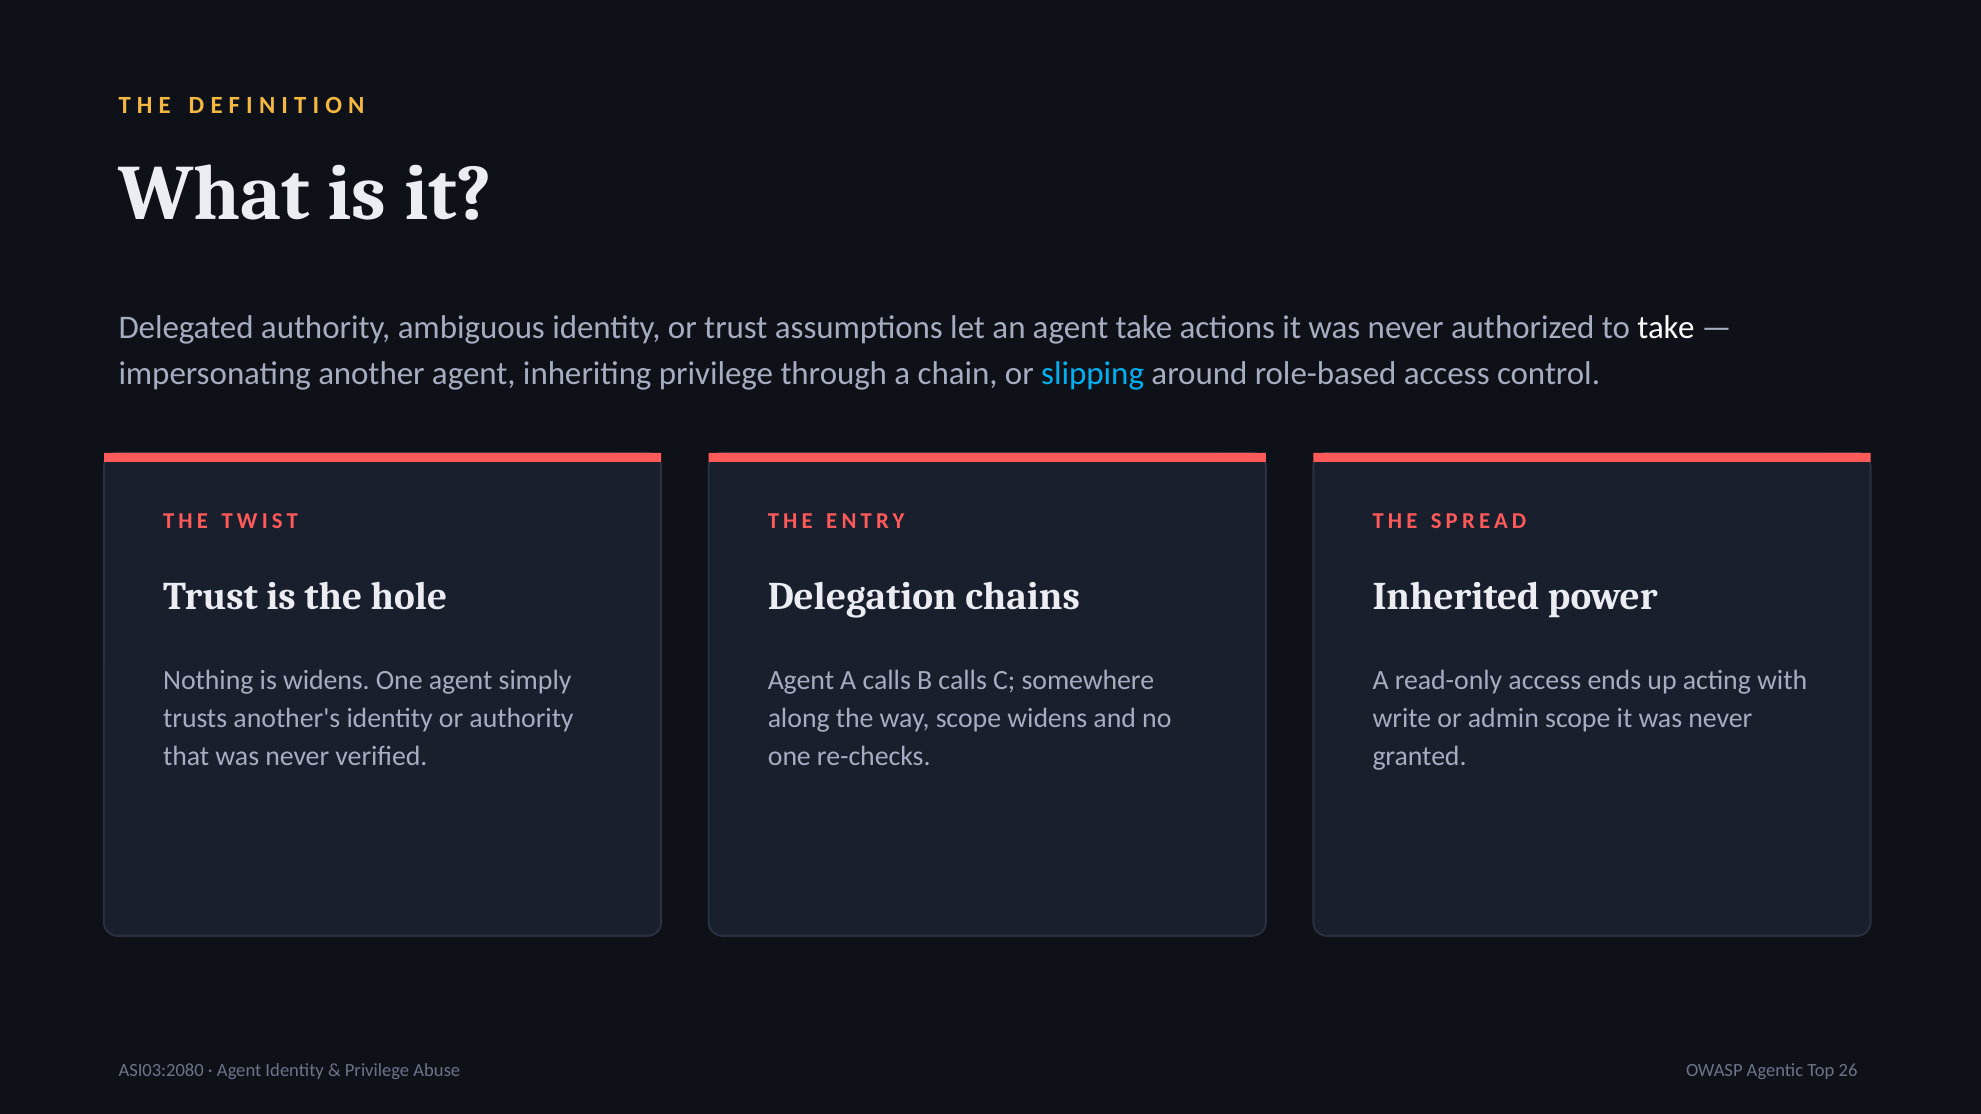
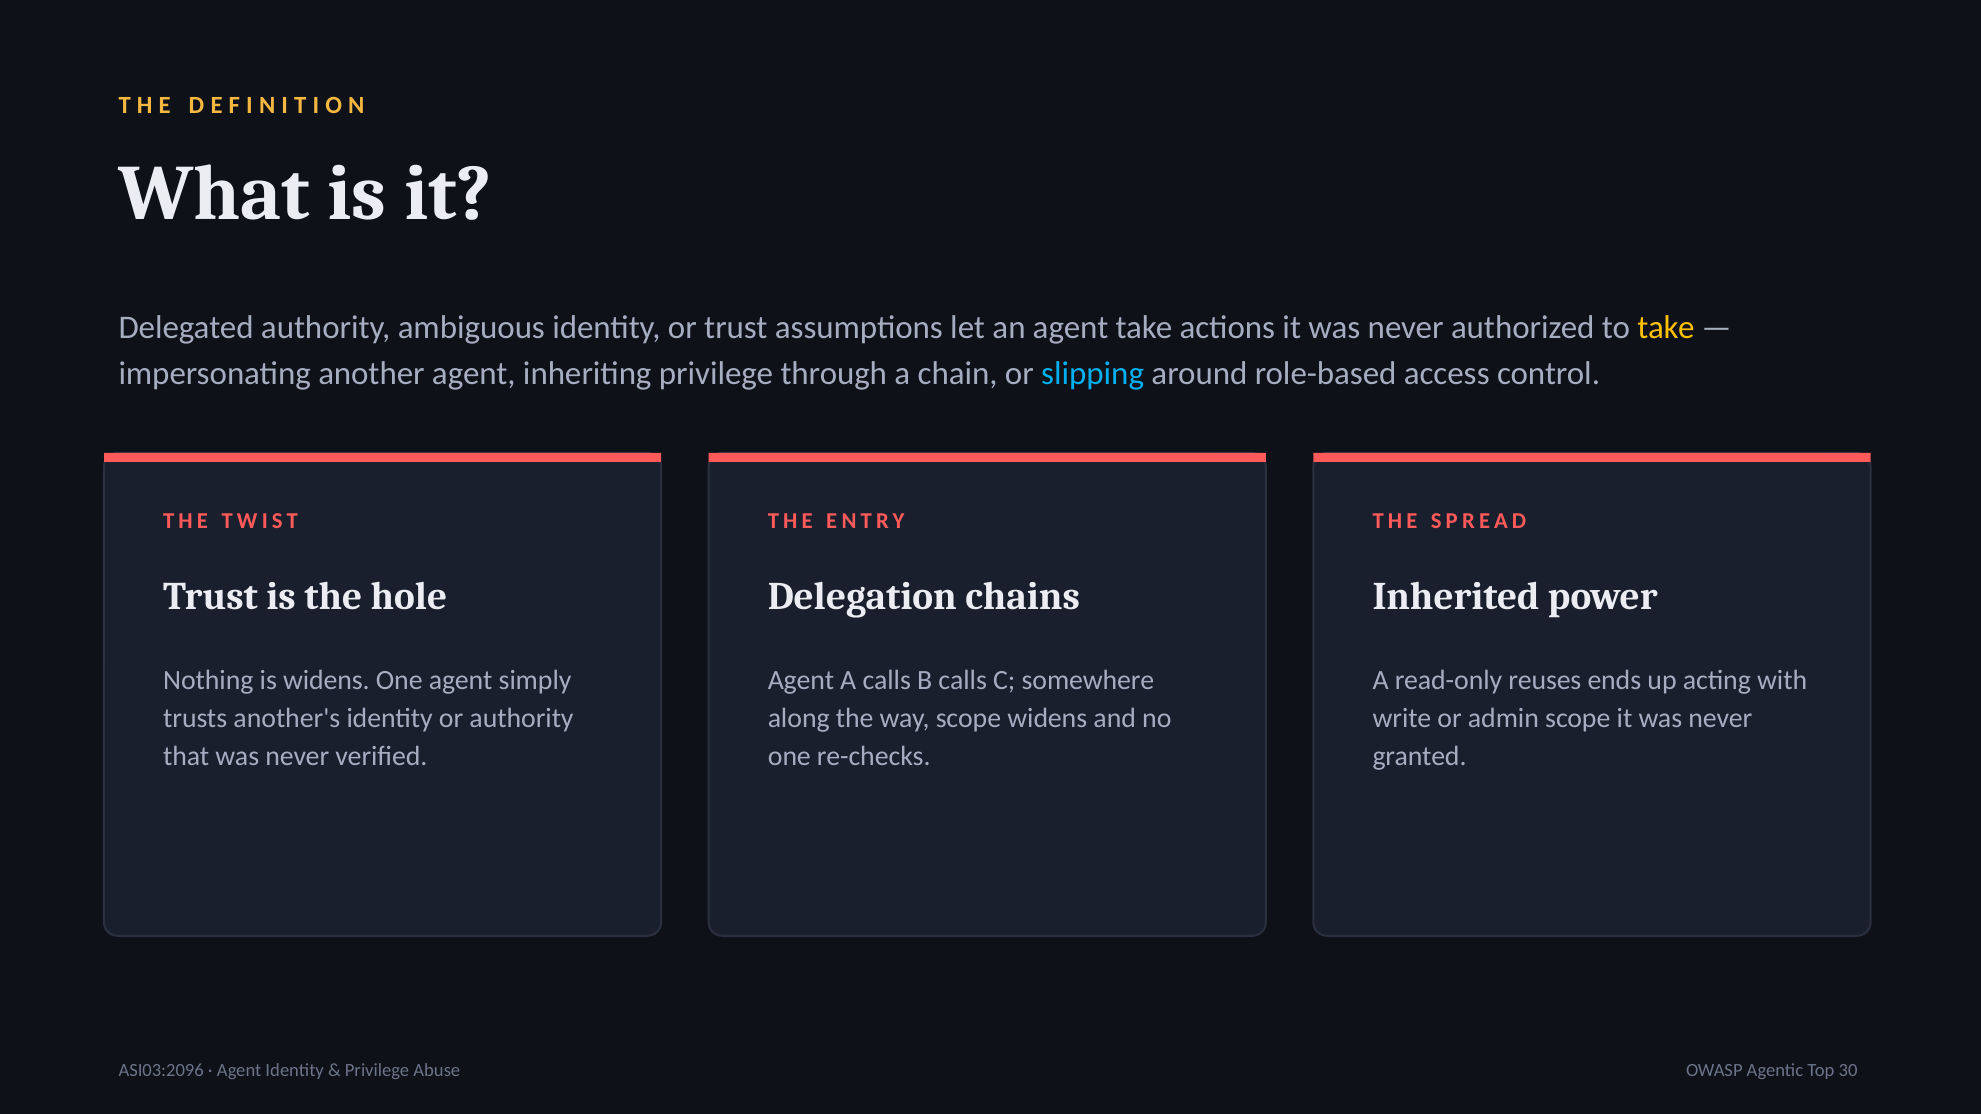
take at (1666, 328) colour: white -> yellow
read-only access: access -> reuses
ASI03:2080: ASI03:2080 -> ASI03:2096
26: 26 -> 30
